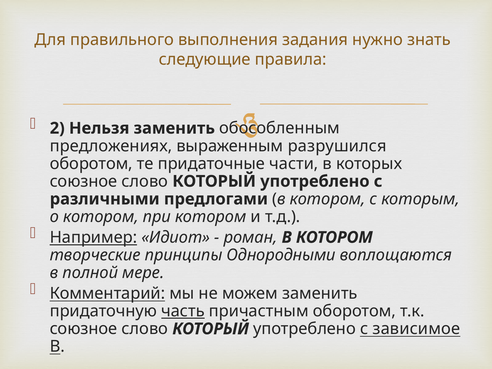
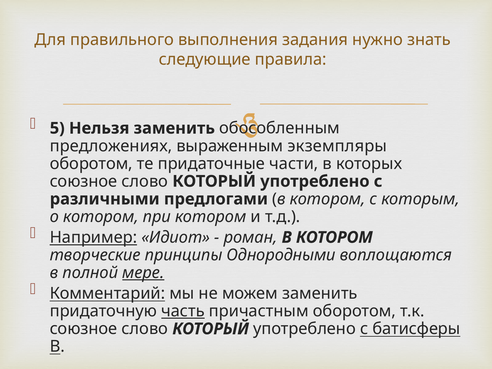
2: 2 -> 5
разрушился: разрушился -> экземпляры
мере underline: none -> present
зависимое: зависимое -> батисферы
